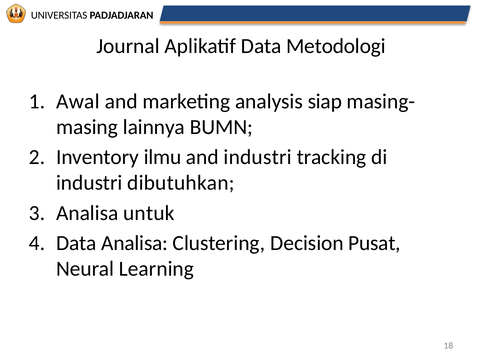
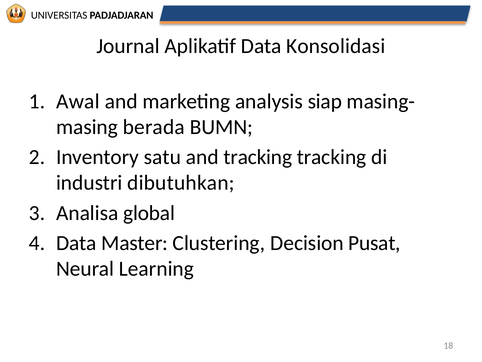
Metodologi: Metodologi -> Konsolidasi
lainnya: lainnya -> berada
ilmu: ilmu -> satu
and industri: industri -> tracking
untuk: untuk -> global
Data Analisa: Analisa -> Master
